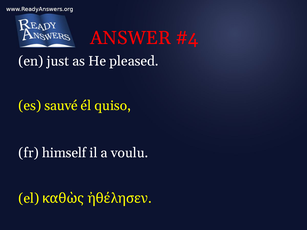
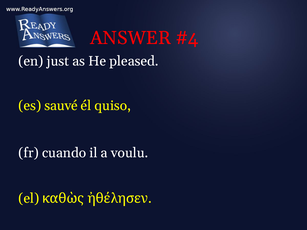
himself: himself -> cuando
